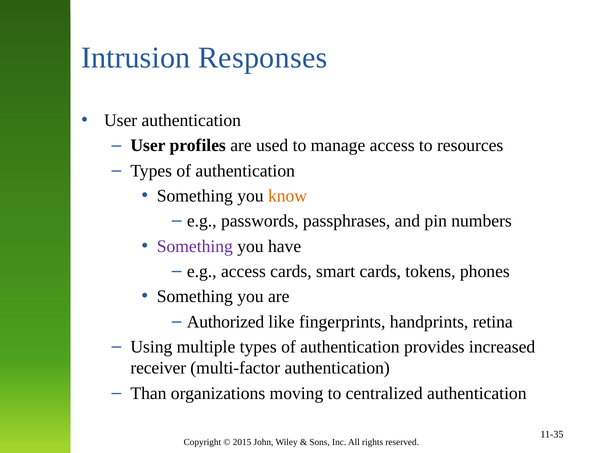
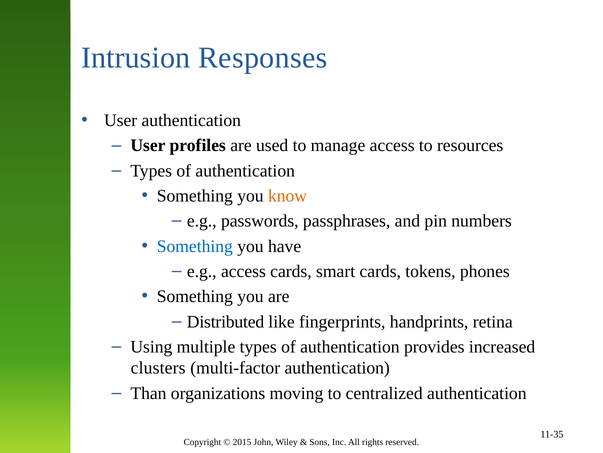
Something at (195, 246) colour: purple -> blue
Authorized: Authorized -> Distributed
receiver: receiver -> clusters
